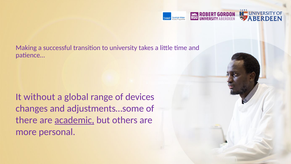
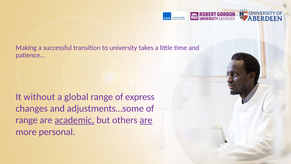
devices: devices -> express
there at (26, 120): there -> range
are at (146, 120) underline: none -> present
